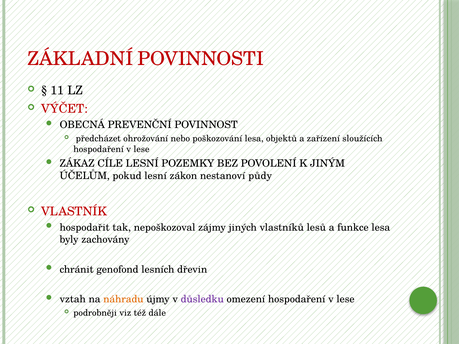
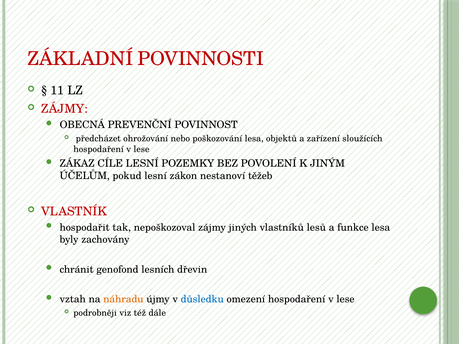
VÝČET at (65, 109): VÝČET -> ZÁJMY
půdy: půdy -> těžeb
důsledku colour: purple -> blue
